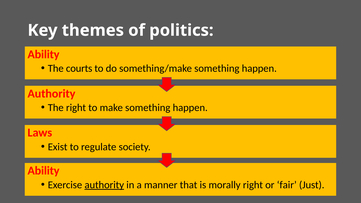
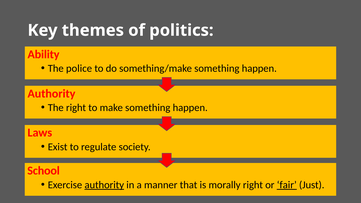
courts: courts -> police
Ability at (43, 171): Ability -> School
fair underline: none -> present
